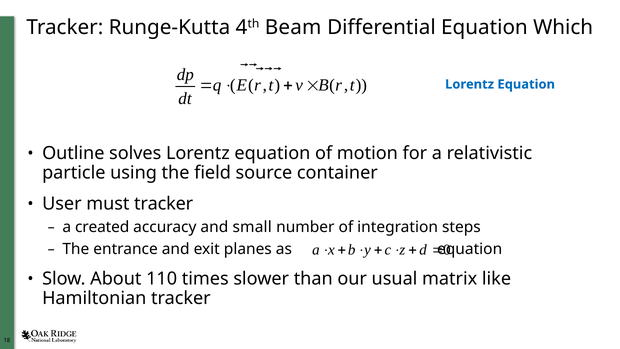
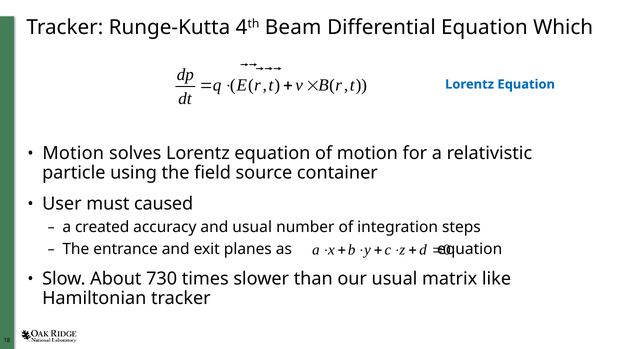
Outline at (73, 153): Outline -> Motion
must tracker: tracker -> caused
and small: small -> usual
110: 110 -> 730
